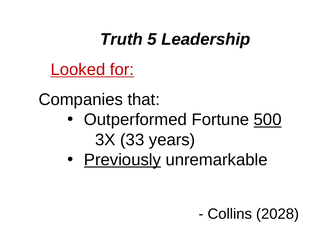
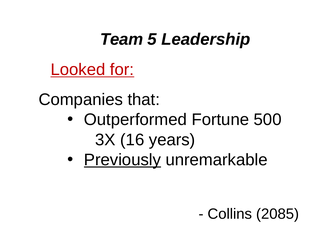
Truth: Truth -> Team
500 underline: present -> none
33: 33 -> 16
2028: 2028 -> 2085
